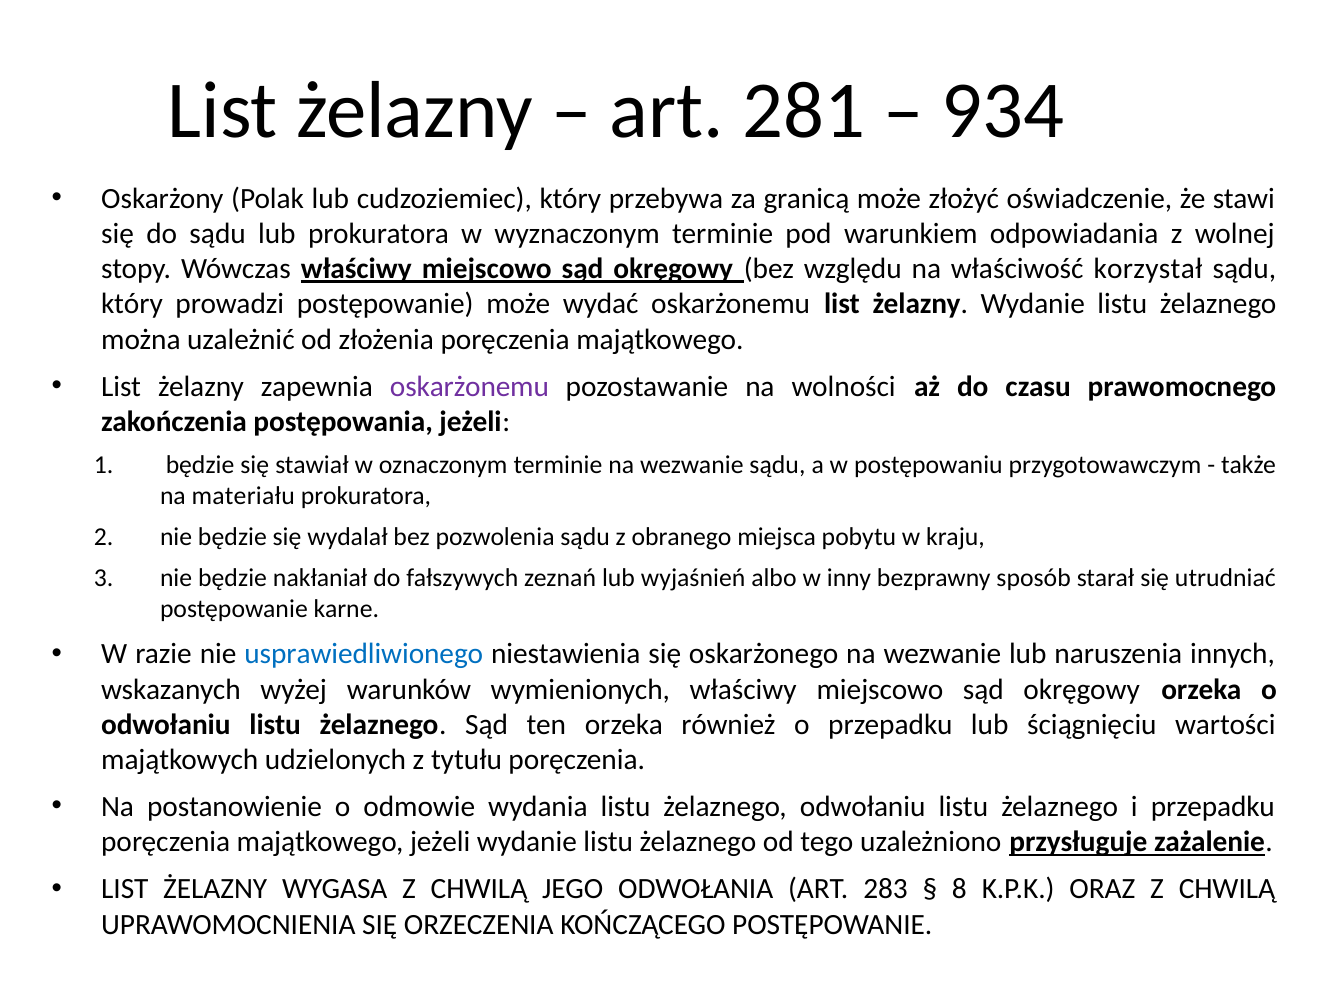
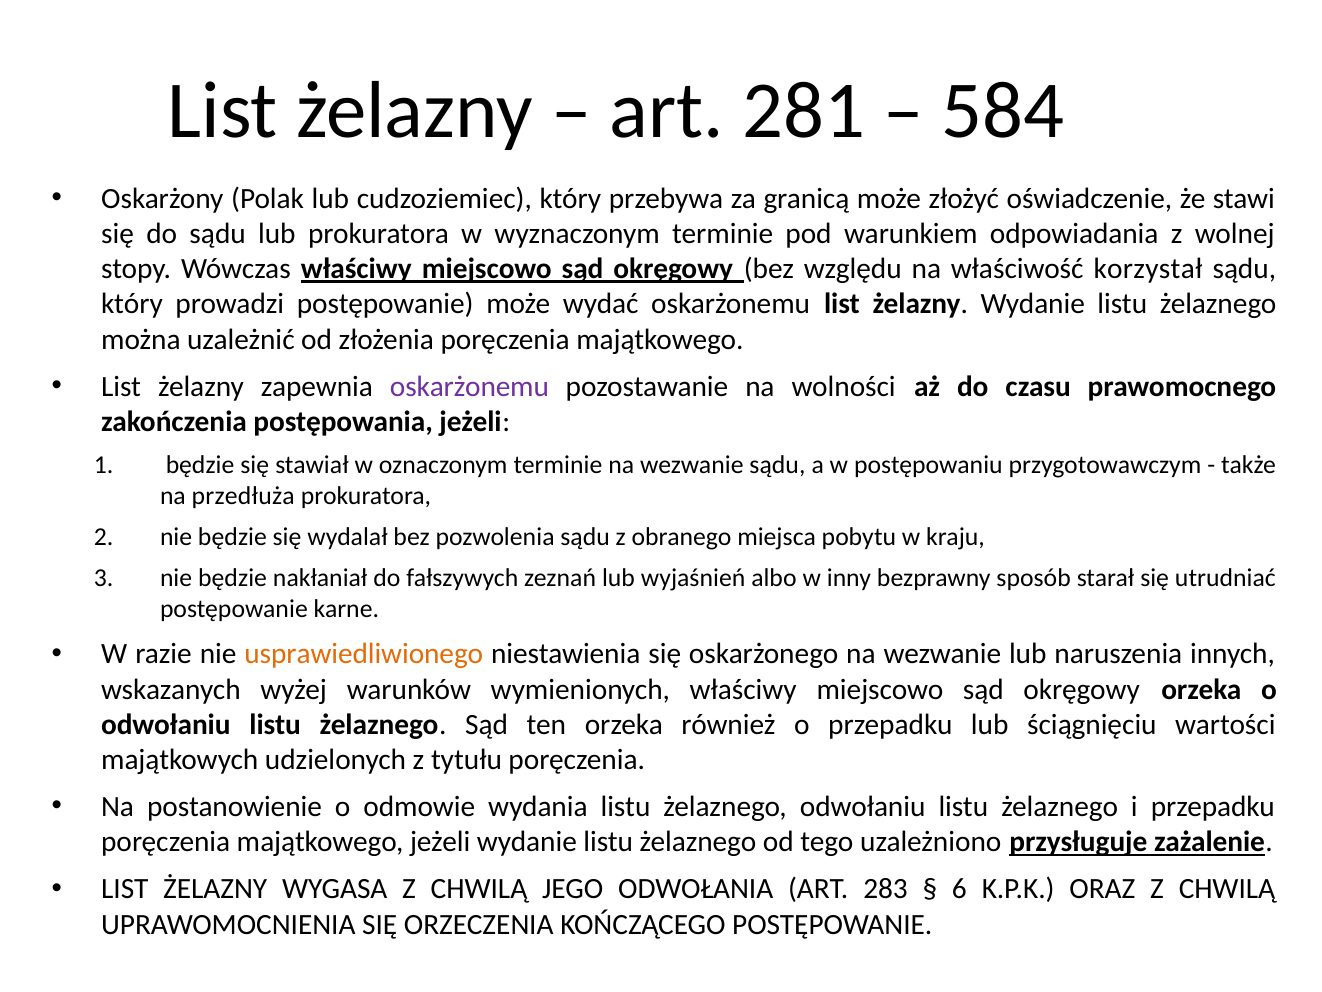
934: 934 -> 584
materiału: materiału -> przedłuża
usprawiedliwionego colour: blue -> orange
8: 8 -> 6
